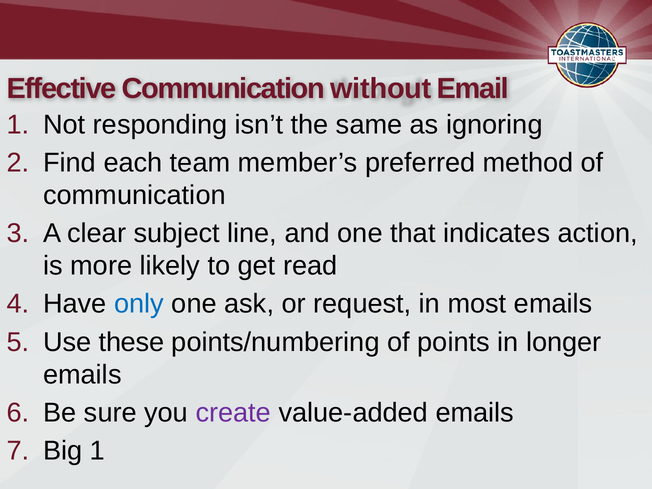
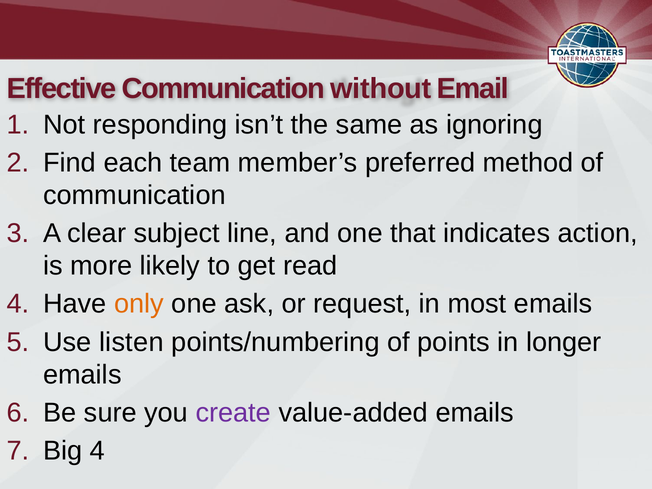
only colour: blue -> orange
these: these -> listen
Big 1: 1 -> 4
